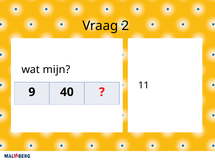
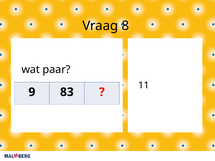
2: 2 -> 8
mijn: mijn -> paar
40: 40 -> 83
